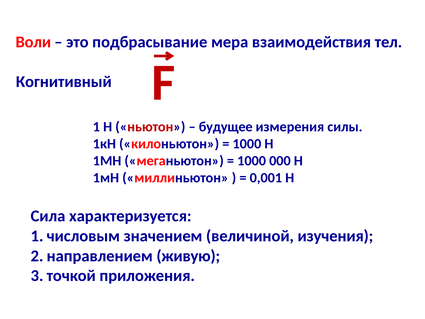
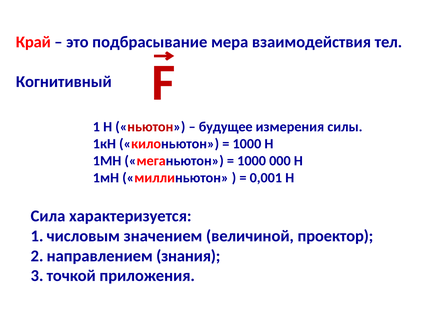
Воли: Воли -> Край
изучения: изучения -> проектор
живую: живую -> знания
